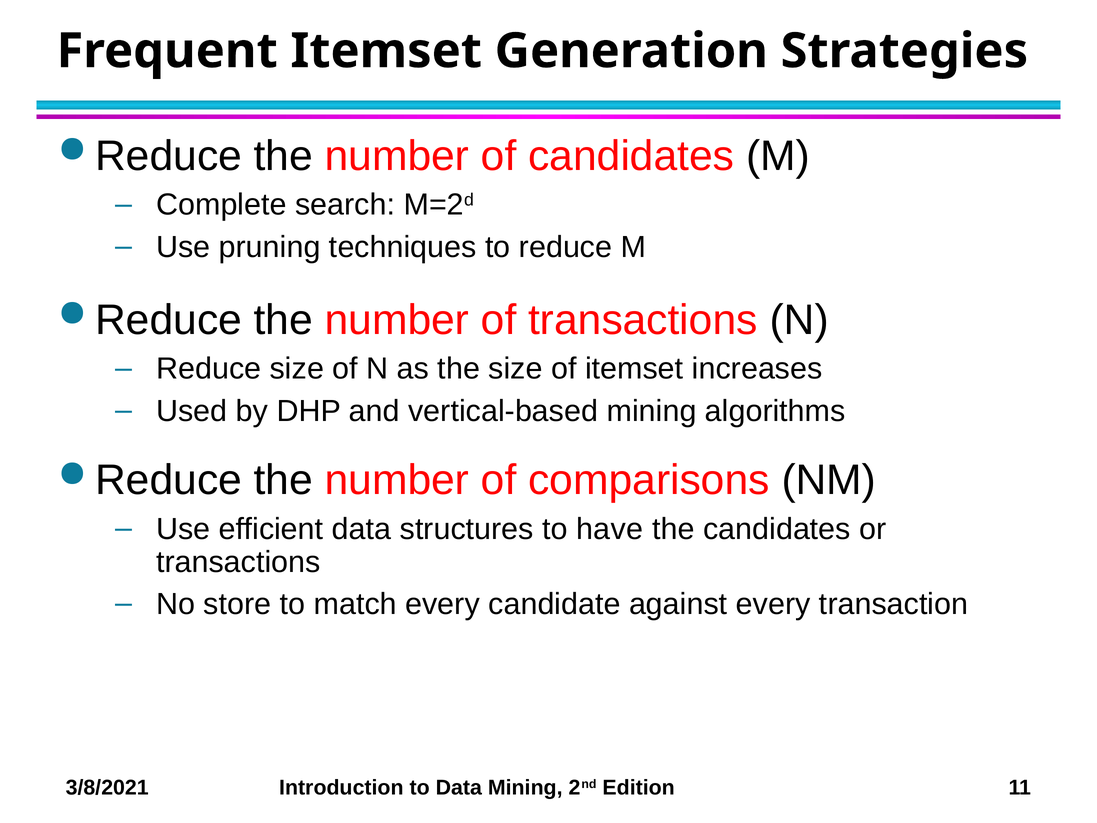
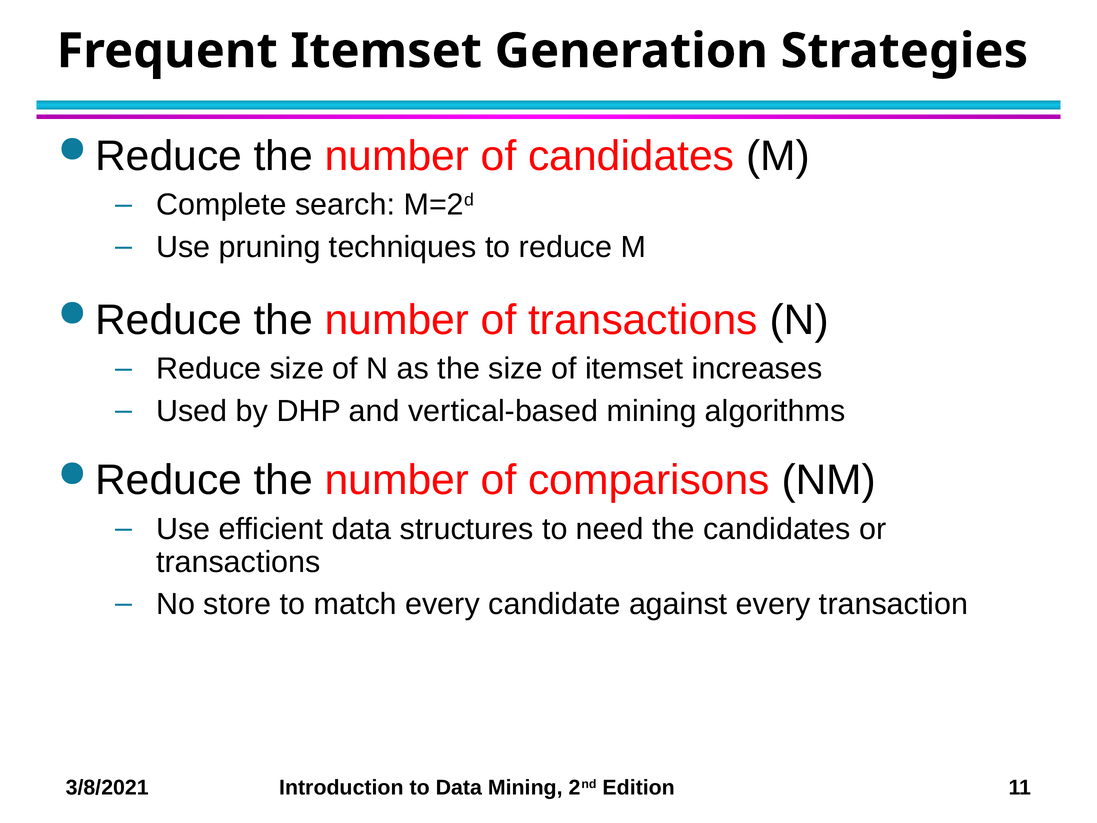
have: have -> need
